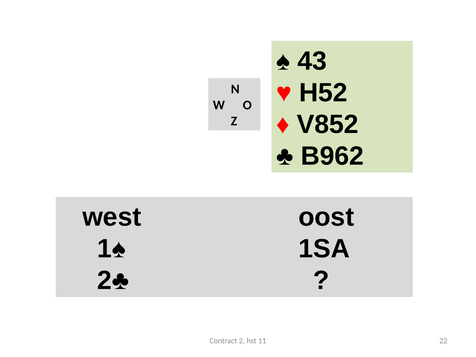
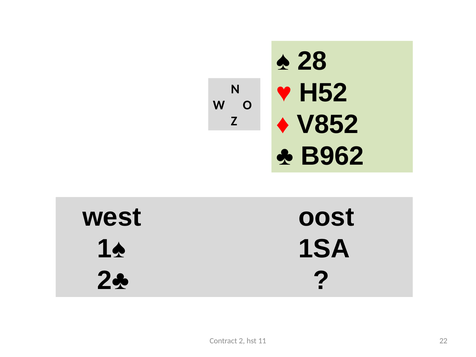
43: 43 -> 28
